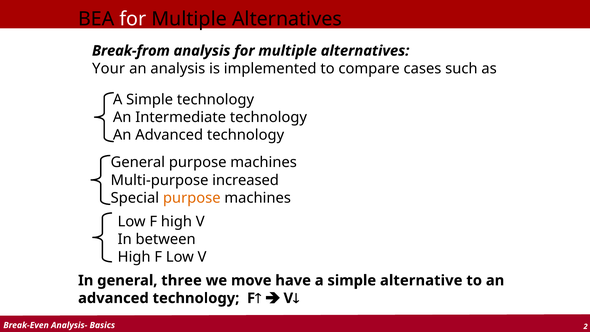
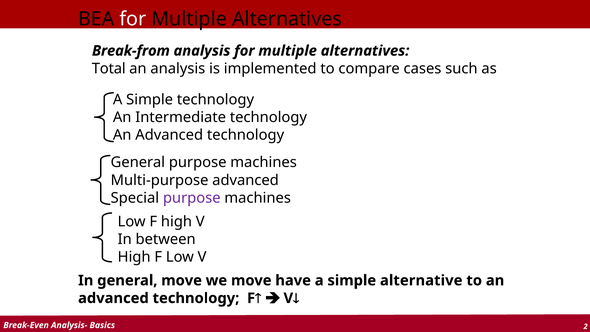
Your: Your -> Total
Multi-purpose increased: increased -> advanced
purpose at (192, 198) colour: orange -> purple
general three: three -> move
